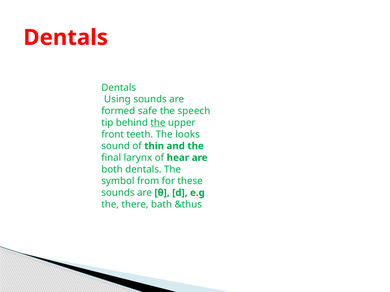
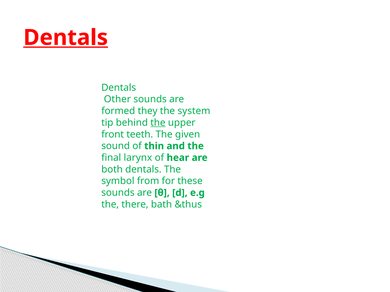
Dentals at (66, 38) underline: none -> present
Using: Using -> Other
safe: safe -> they
speech: speech -> system
looks: looks -> given
